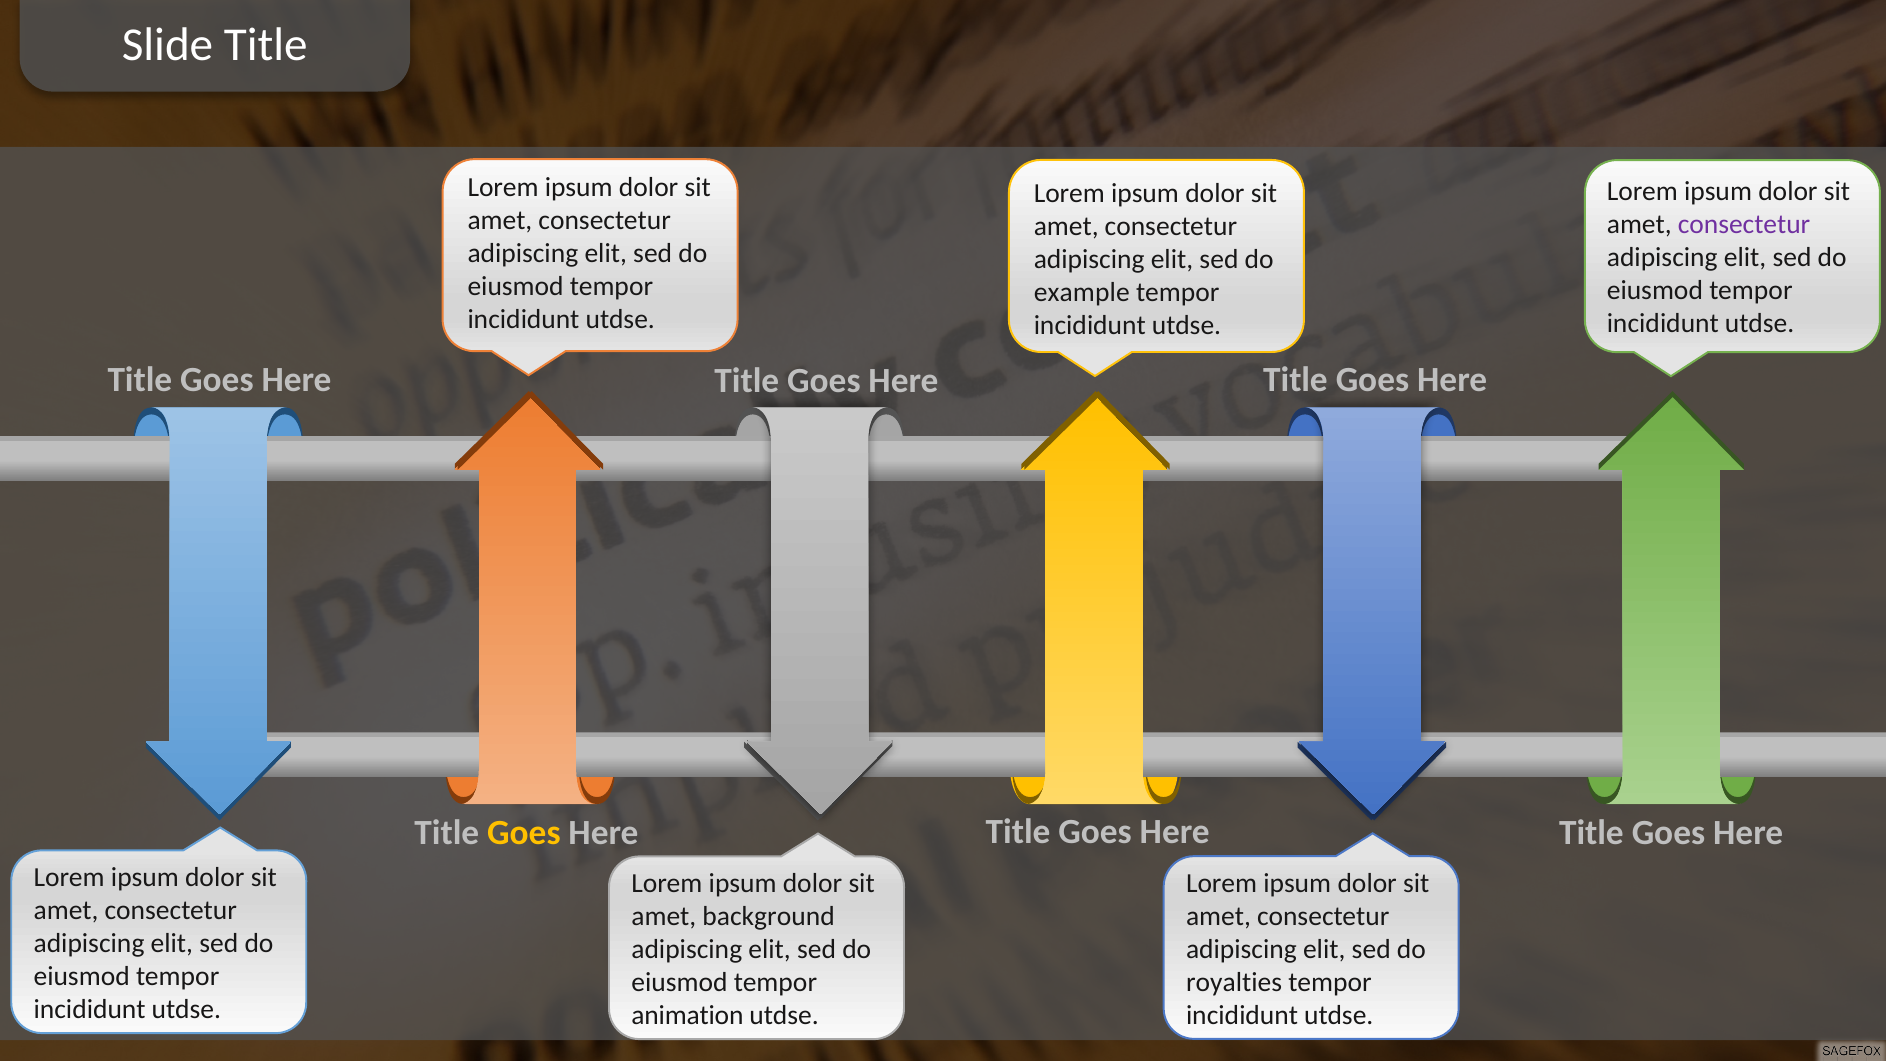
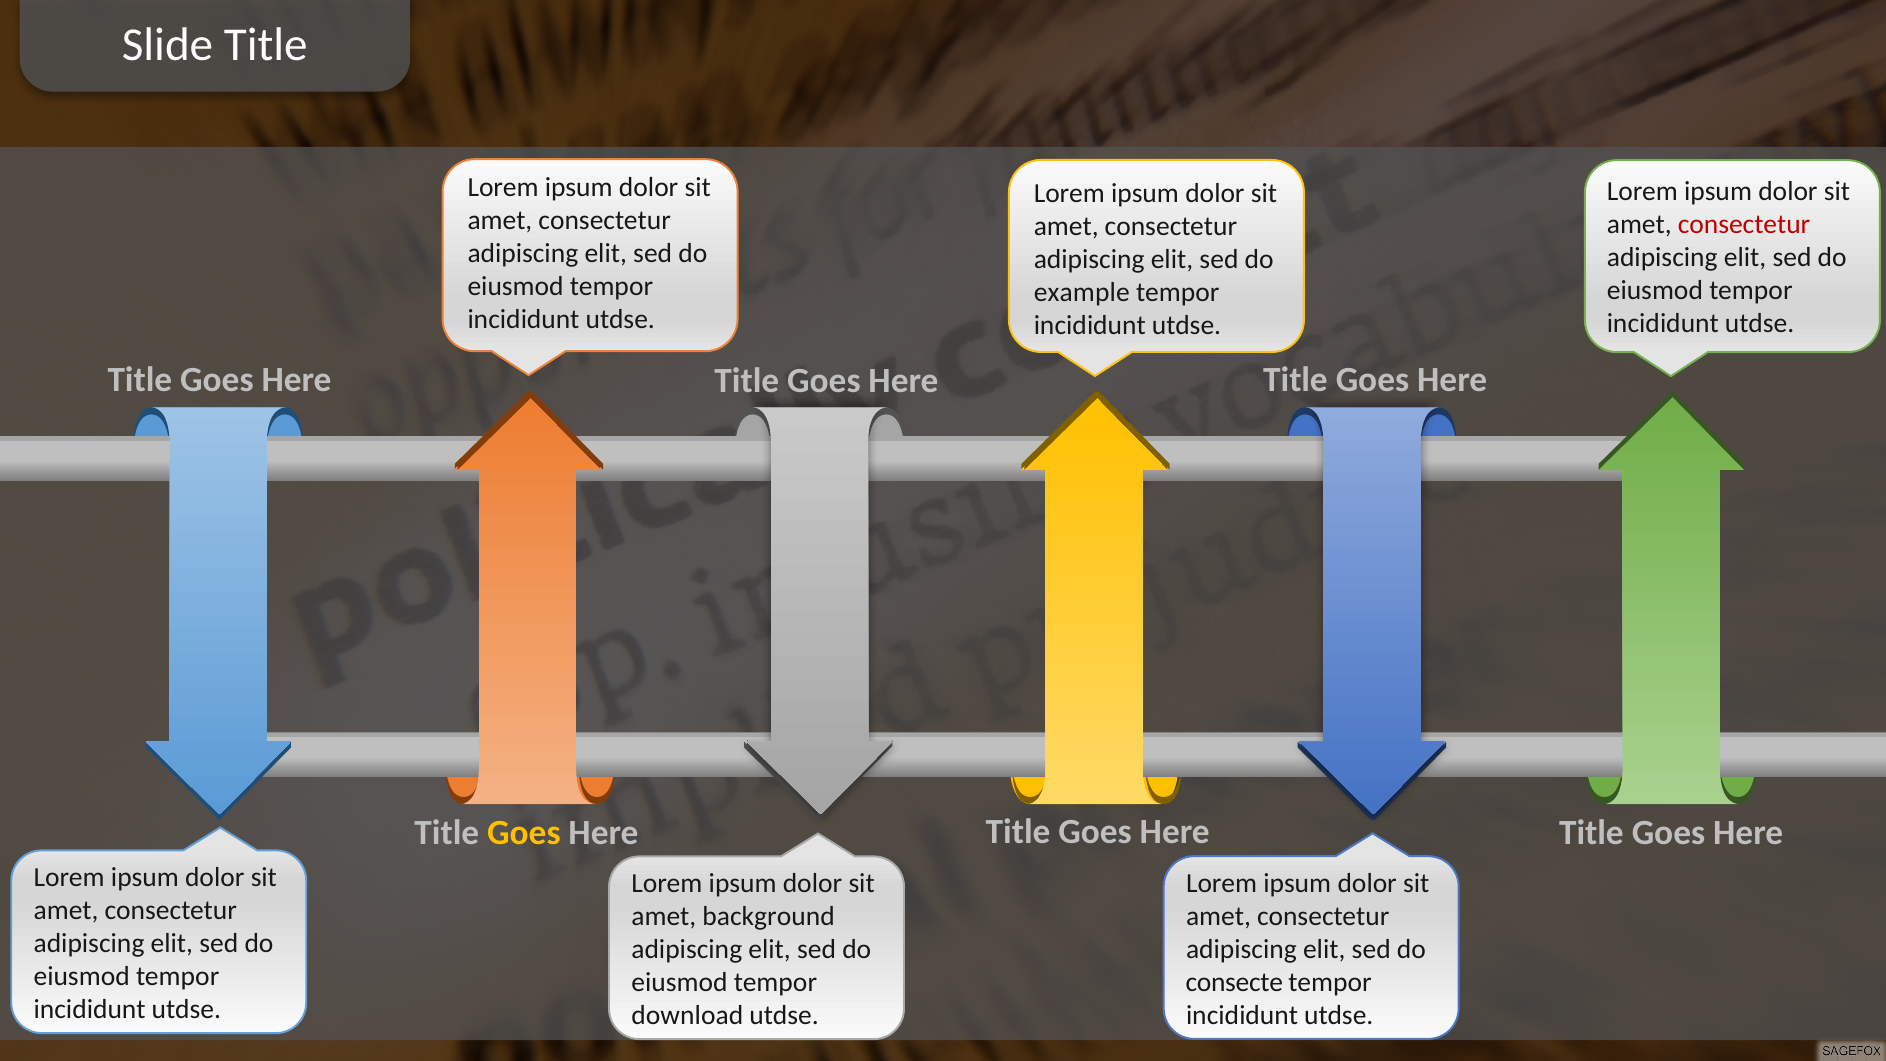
consectetur at (1744, 224) colour: purple -> red
royalties: royalties -> consecte
animation: animation -> download
